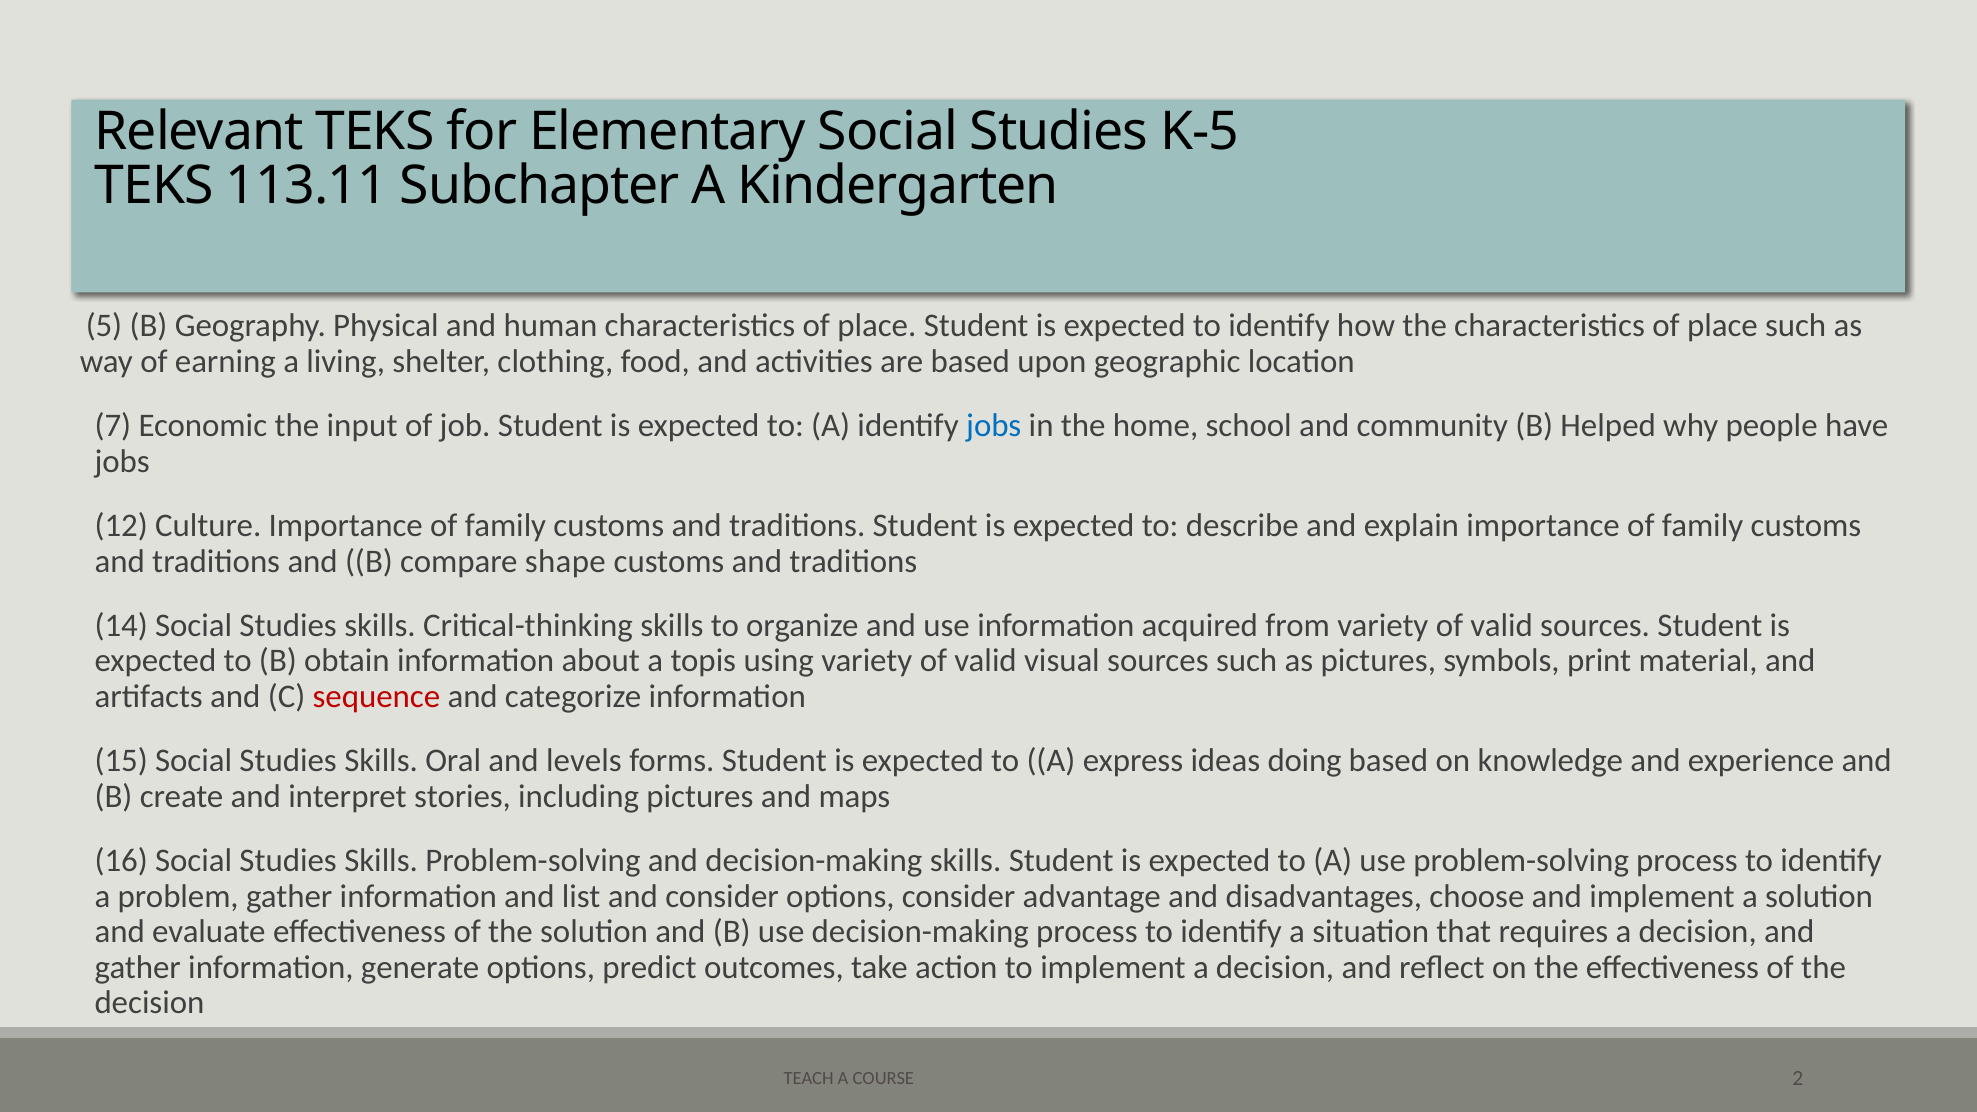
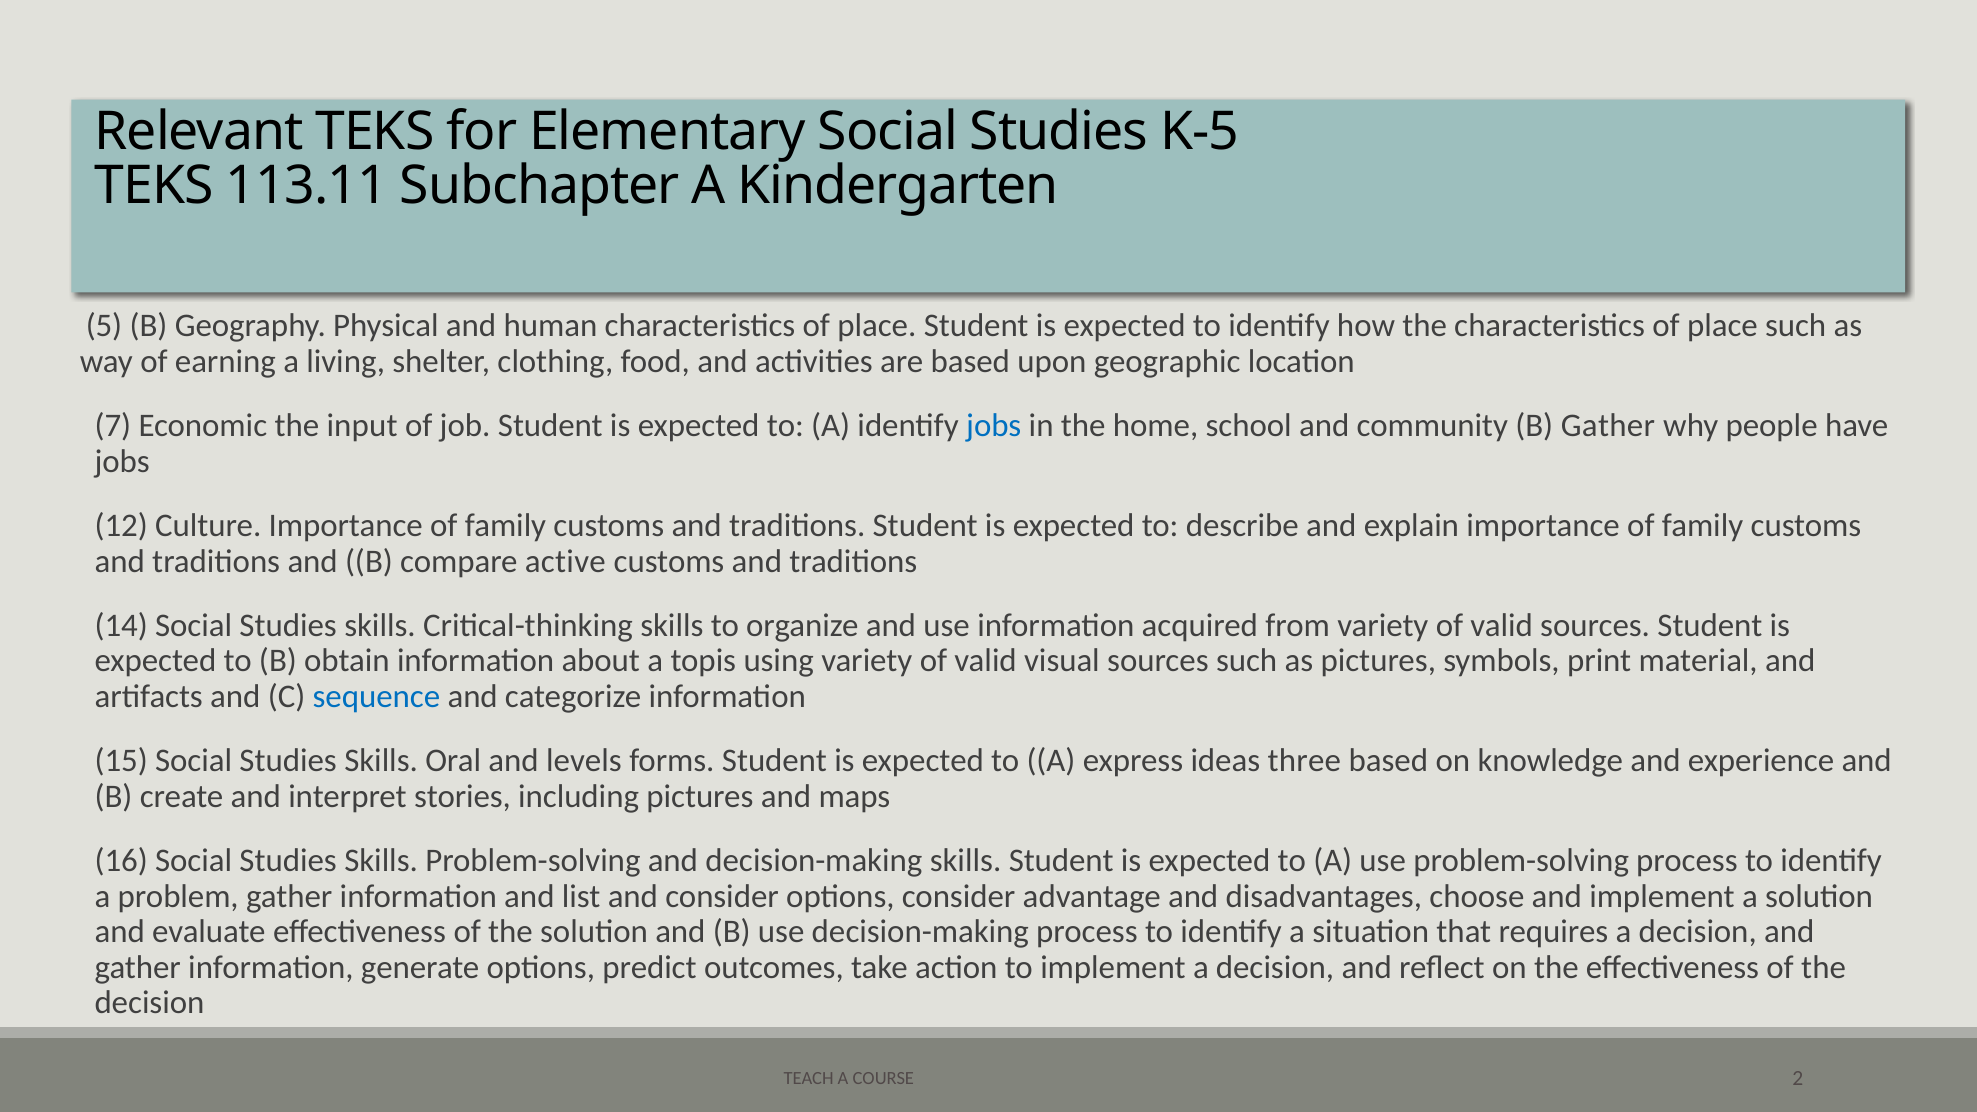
B Helped: Helped -> Gather
shape: shape -> active
sequence colour: red -> blue
doing: doing -> three
